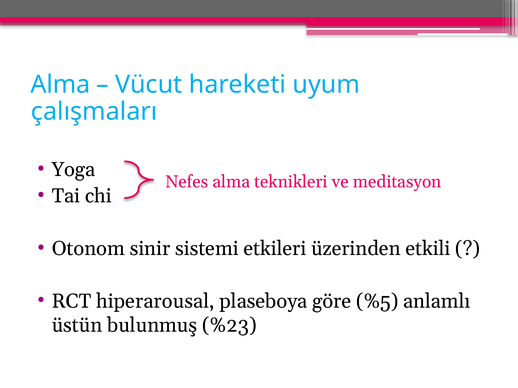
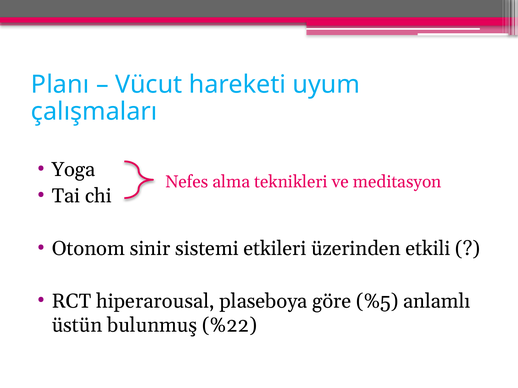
Alma at (60, 85): Alma -> Planı
%23: %23 -> %22
